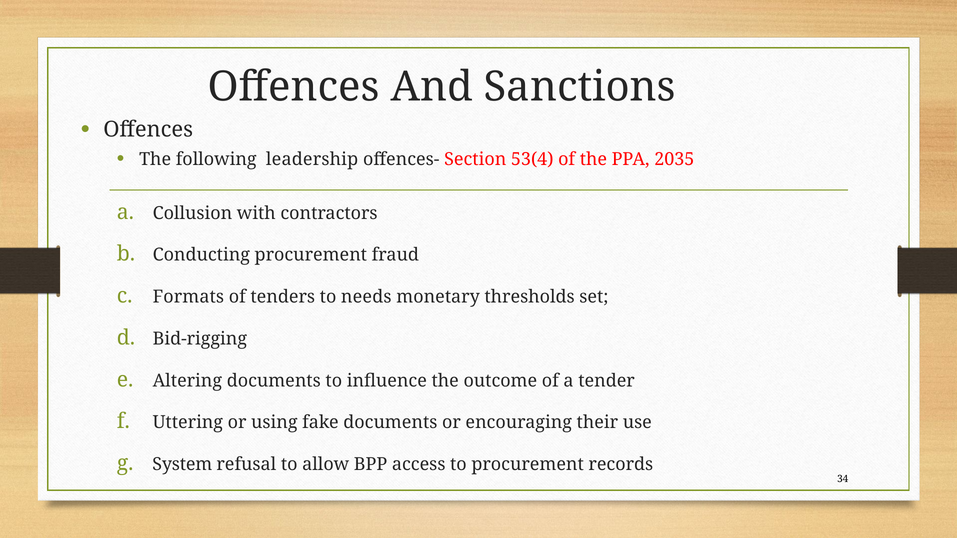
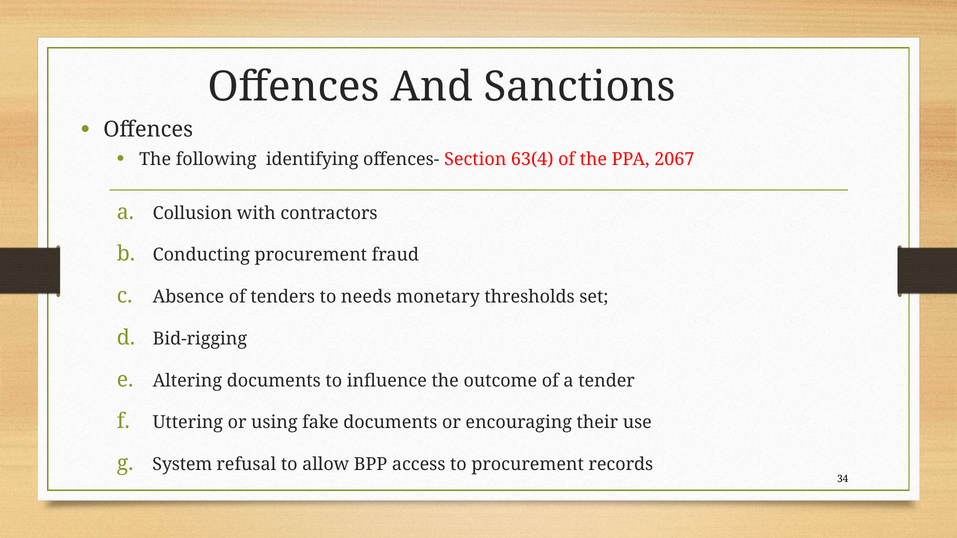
leadership: leadership -> identifying
53(4: 53(4 -> 63(4
2035: 2035 -> 2067
Formats: Formats -> Absence
